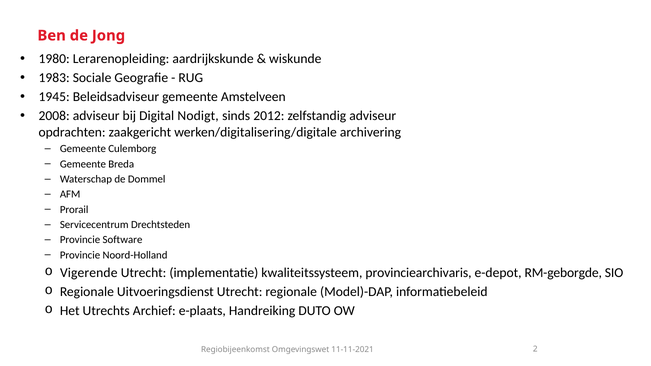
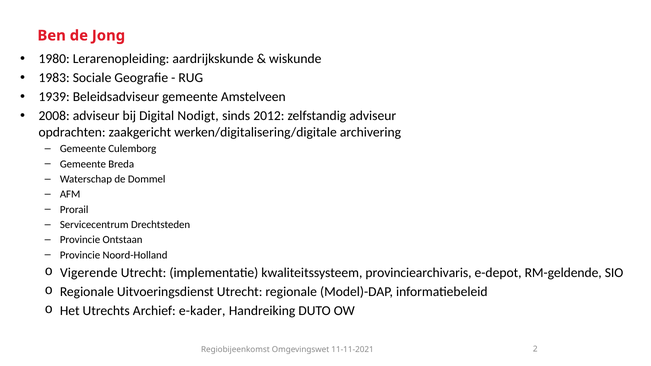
1945: 1945 -> 1939
Software: Software -> Ontstaan
RM-geborgde: RM-geborgde -> RM-geldende
e-plaats: e-plaats -> e-kader
